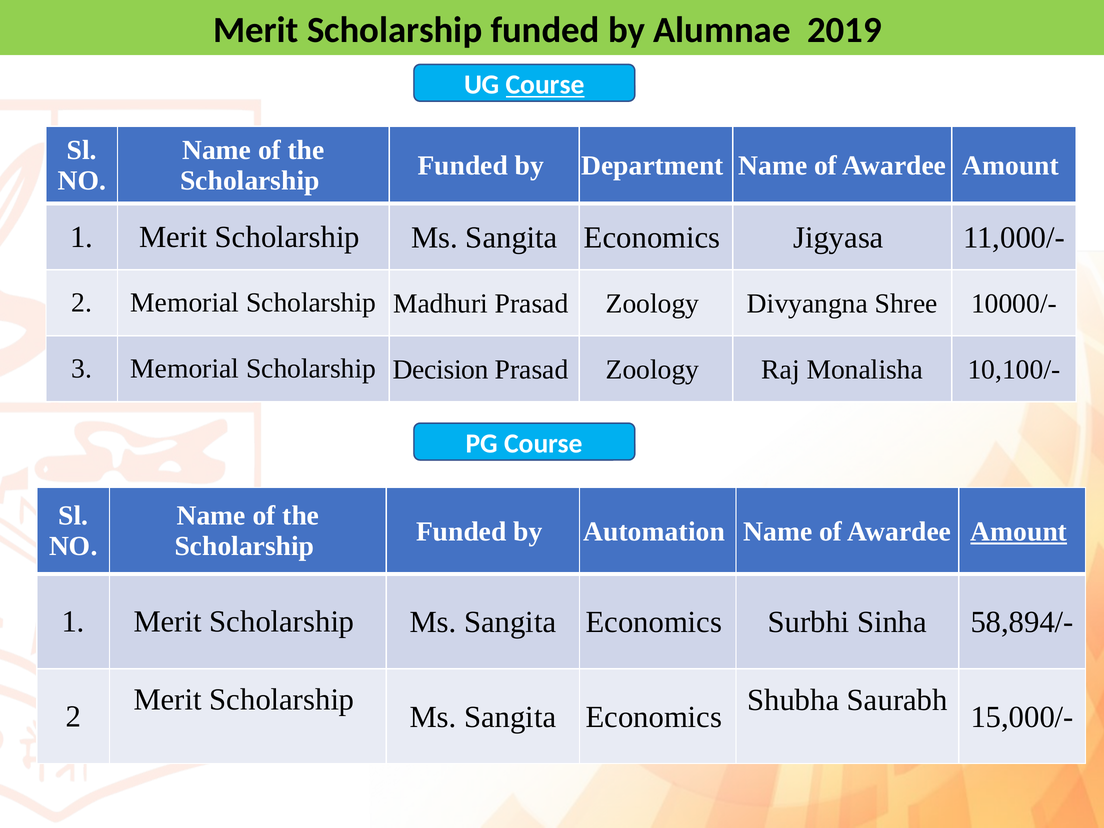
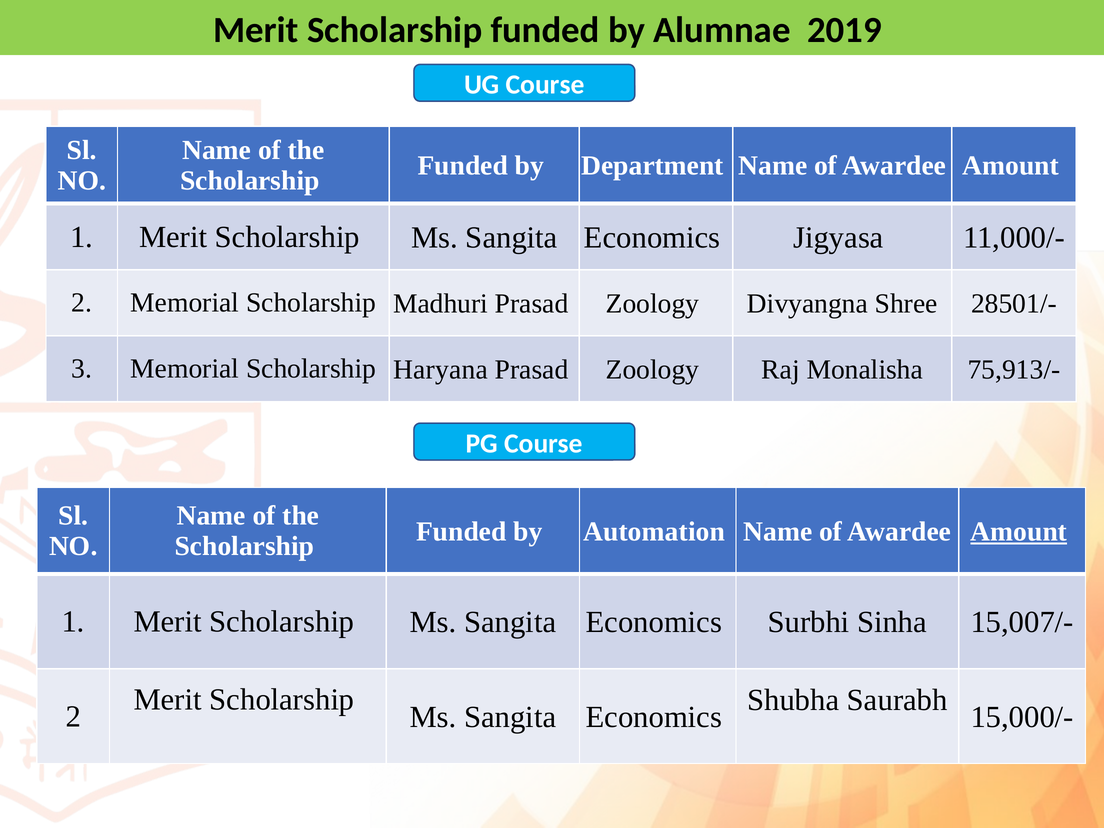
Course at (545, 85) underline: present -> none
10000/-: 10000/- -> 28501/-
Decision: Decision -> Haryana
10,100/-: 10,100/- -> 75,913/-
58,894/-: 58,894/- -> 15,007/-
